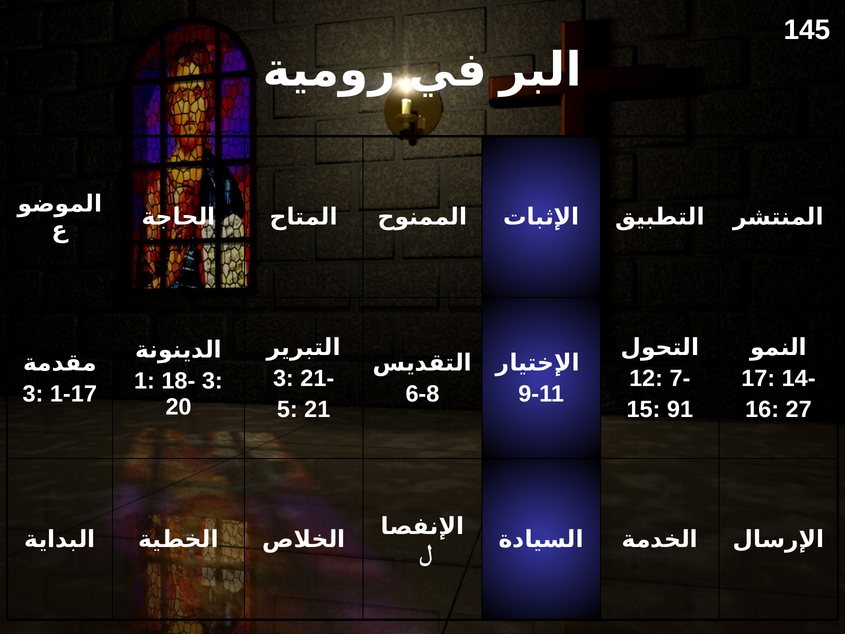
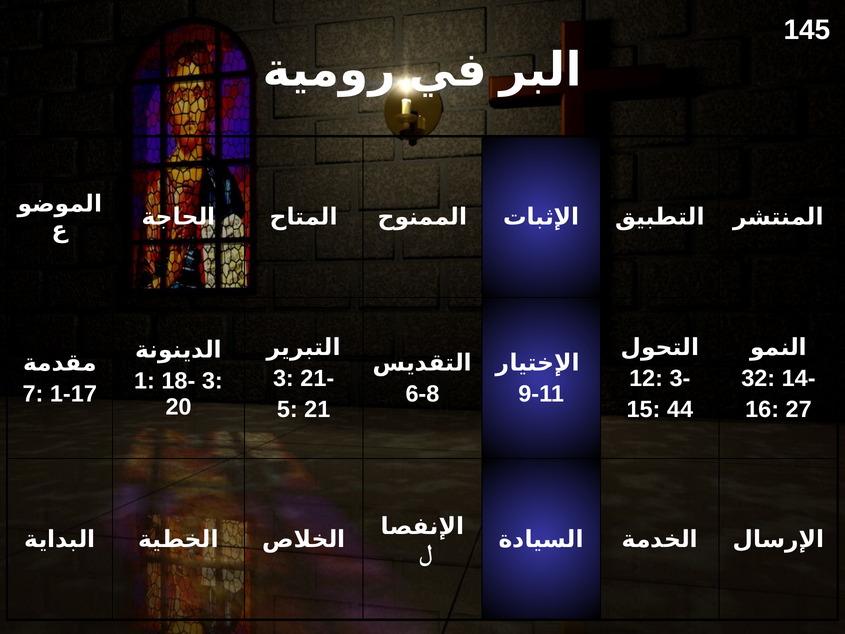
7-: 7- -> 3-
17: 17 -> 32
3 at (33, 394): 3 -> 7
91: 91 -> 44
